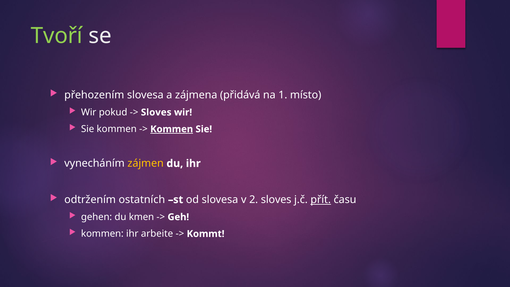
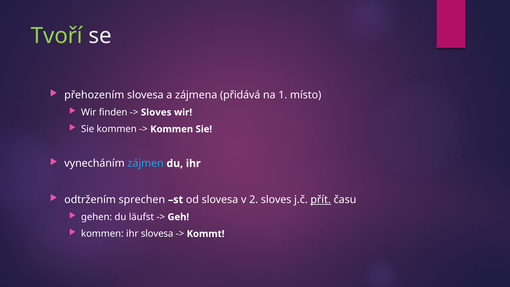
pokud: pokud -> finden
Kommen at (172, 129) underline: present -> none
zájmen colour: yellow -> light blue
ostatních: ostatních -> sprechen
kmen: kmen -> läufst
ihr arbeite: arbeite -> slovesa
